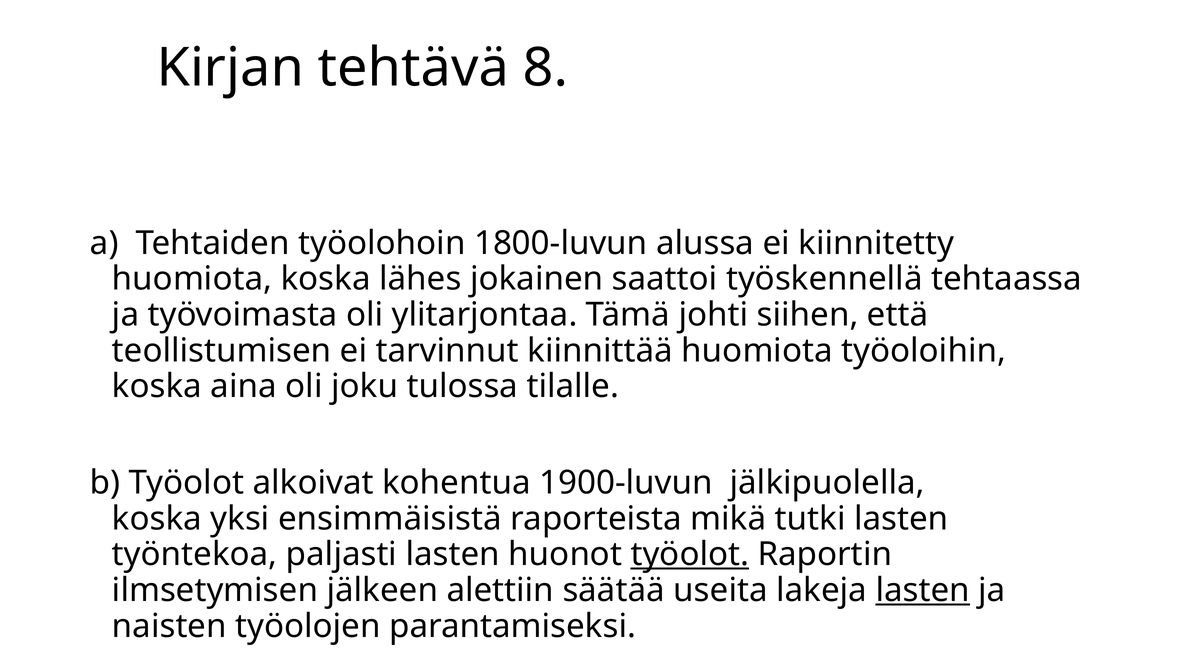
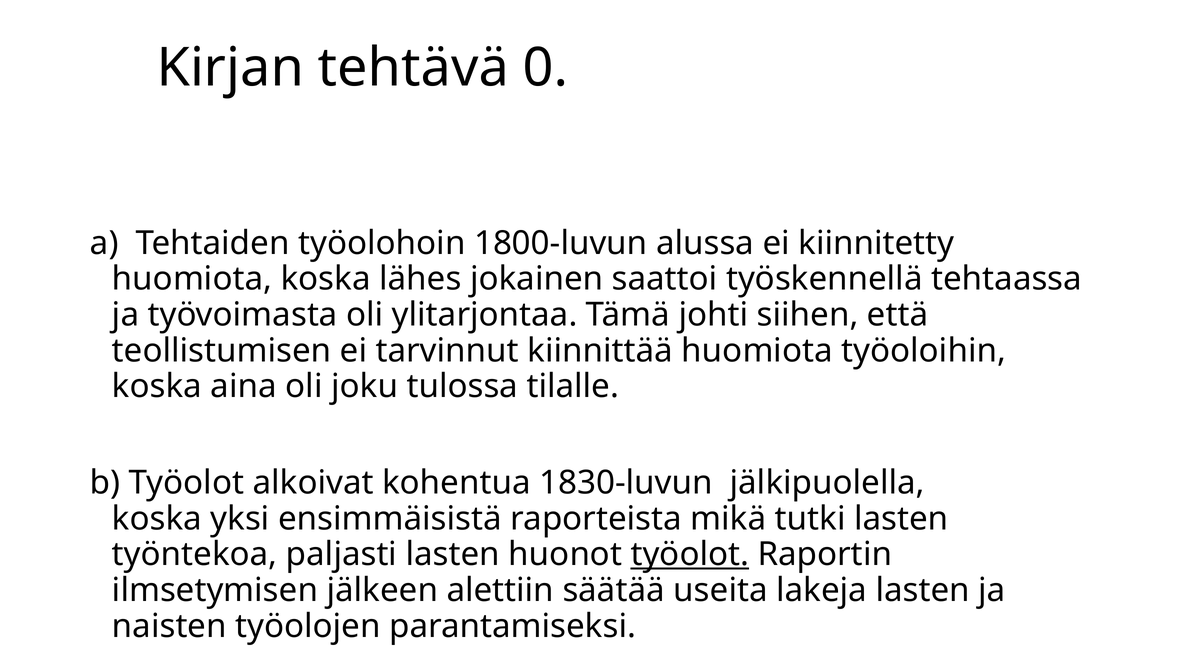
8: 8 -> 0
1900-luvun: 1900-luvun -> 1830-luvun
lasten at (923, 590) underline: present -> none
